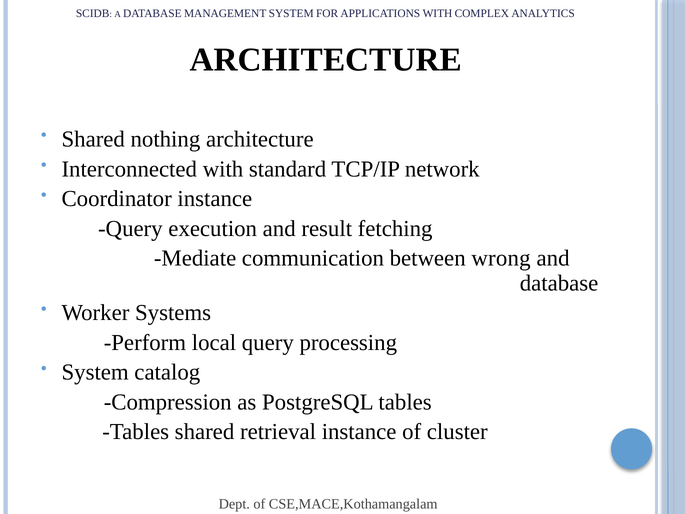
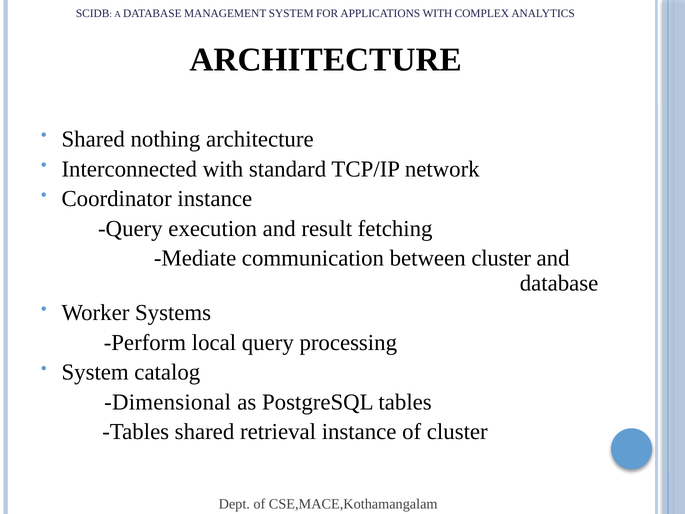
between wrong: wrong -> cluster
Compression: Compression -> Dimensional
